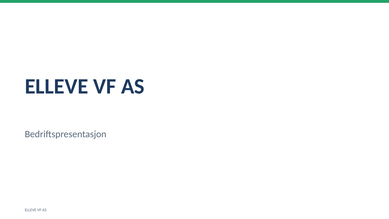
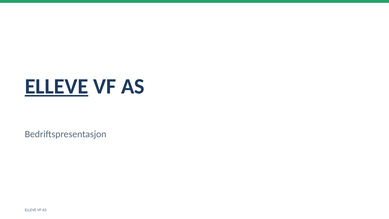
ELLEVE at (56, 86) underline: none -> present
